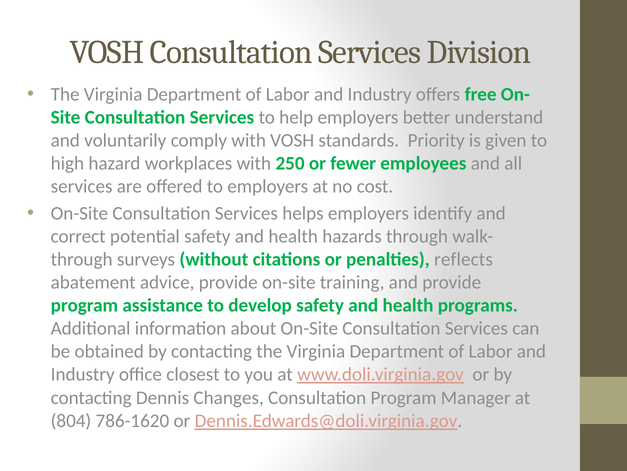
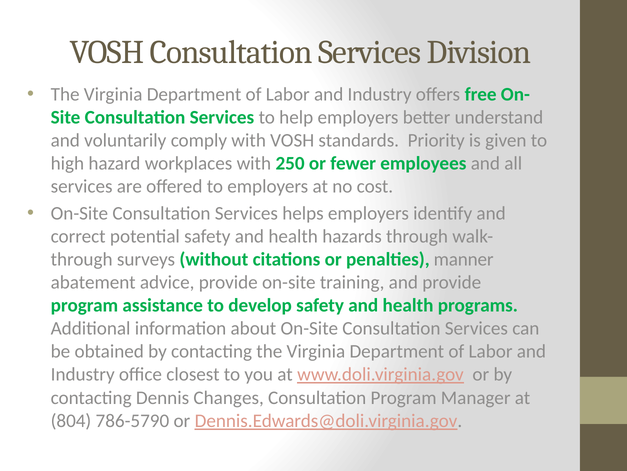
reflects: reflects -> manner
786-1620: 786-1620 -> 786-5790
